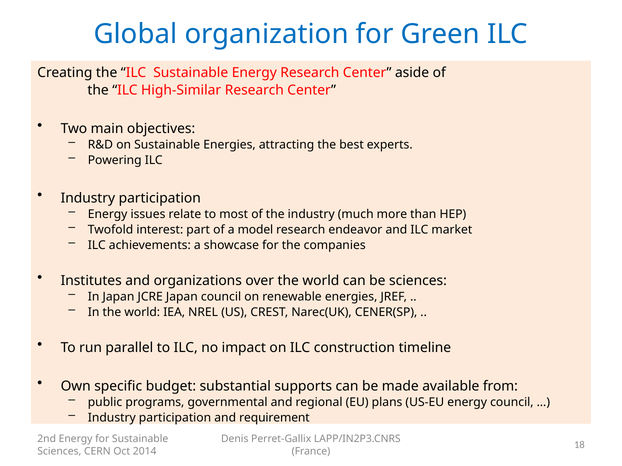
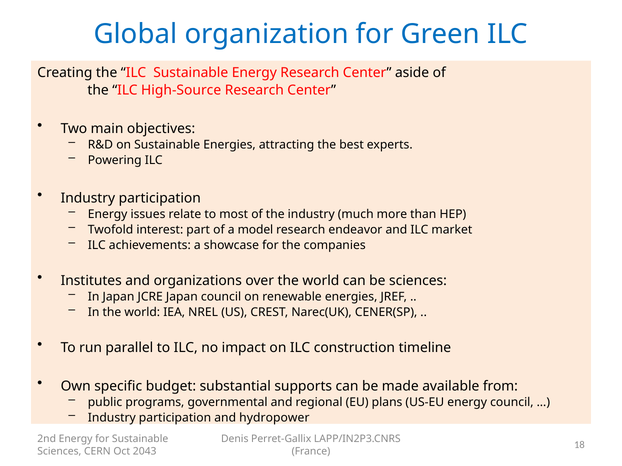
High-Similar: High-Similar -> High-Source
requirement: requirement -> hydropower
2014: 2014 -> 2043
